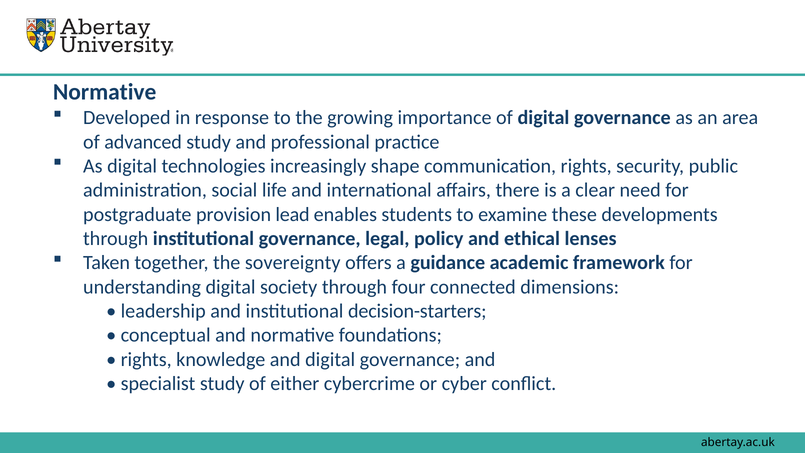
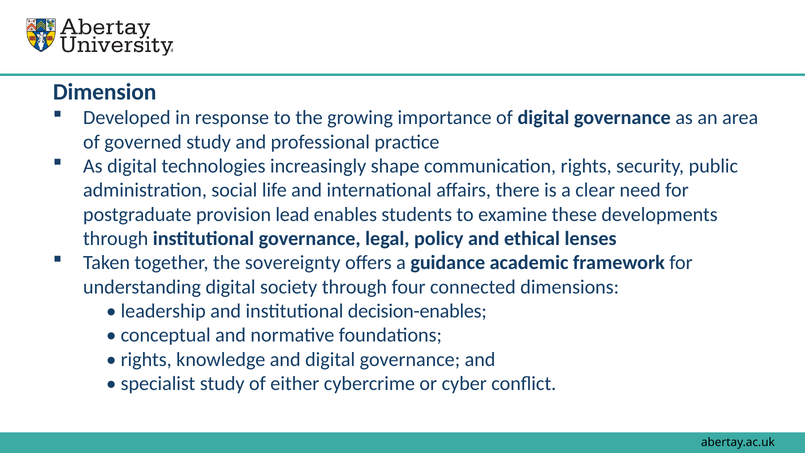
Normative at (105, 92): Normative -> Dimension
advanced: advanced -> governed
decision-starters: decision-starters -> decision-enables
